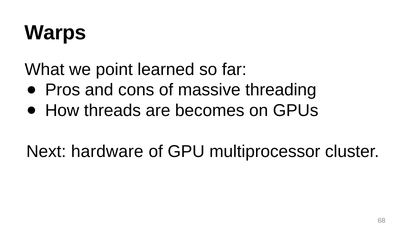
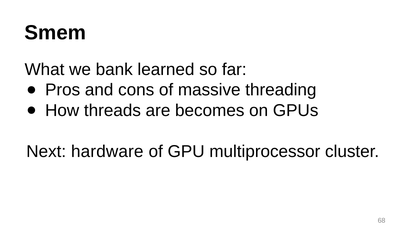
Warps: Warps -> Smem
point: point -> bank
